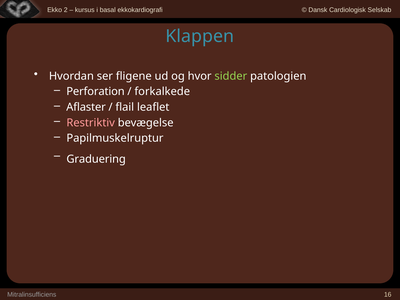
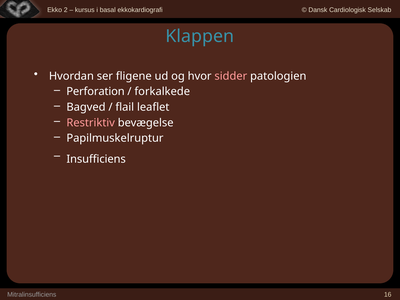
sidder colour: light green -> pink
Aflaster: Aflaster -> Bagved
Graduering: Graduering -> Insufficiens
